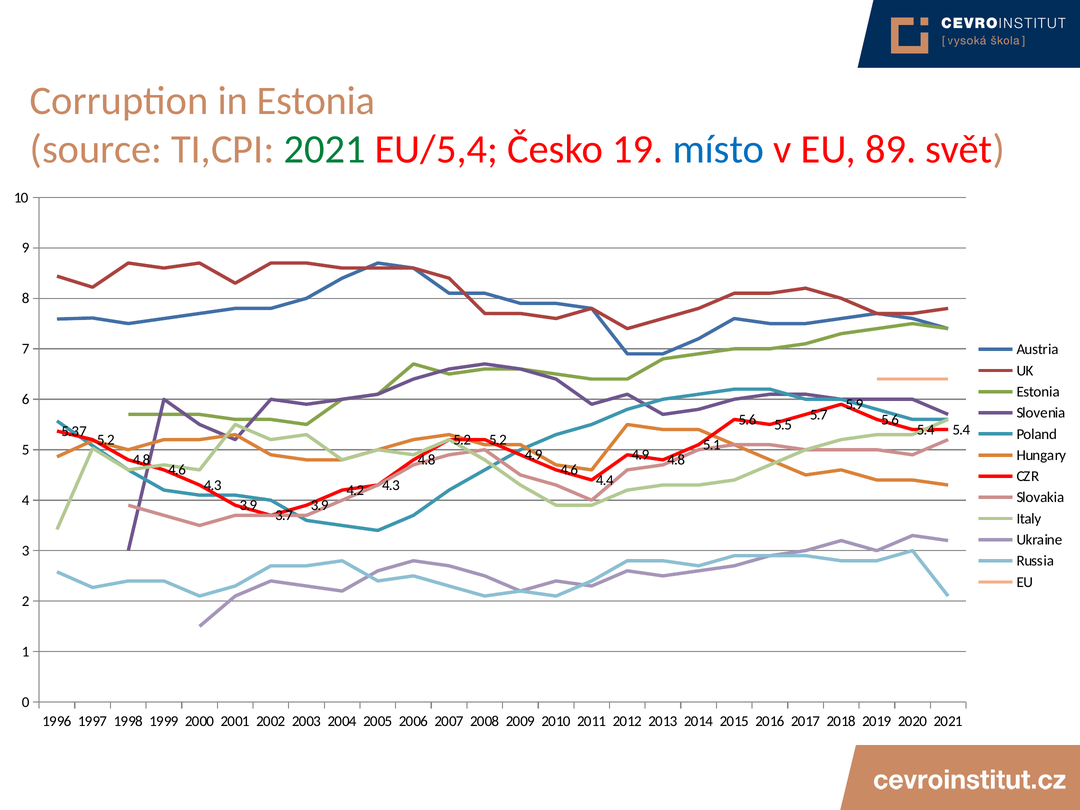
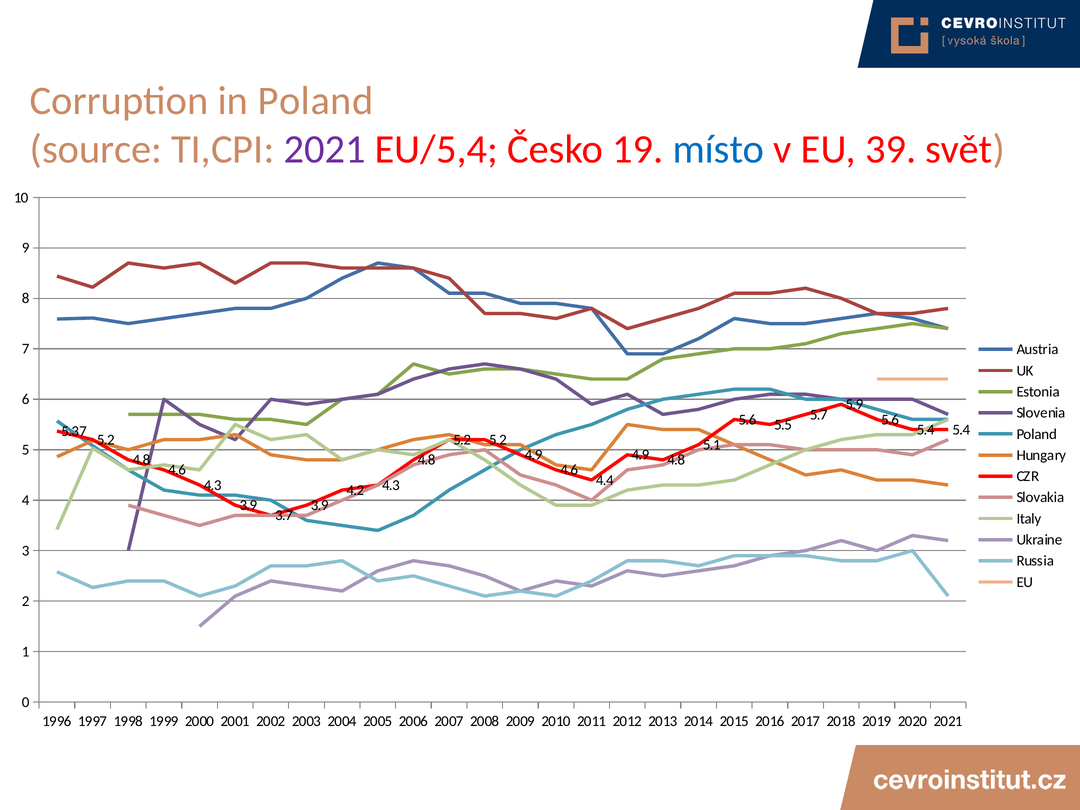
in Estonia: Estonia -> Poland
2021 at (325, 150) colour: green -> purple
89: 89 -> 39
